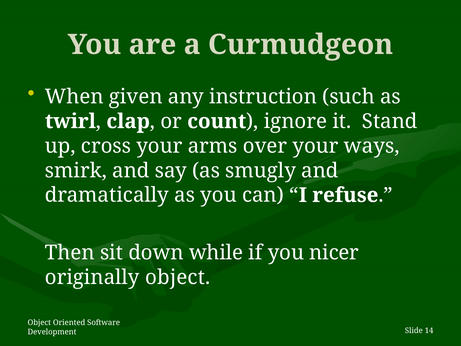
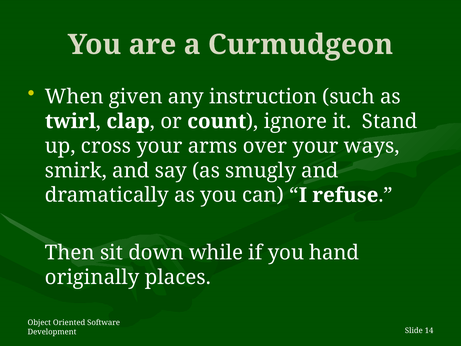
nicer: nicer -> hand
originally object: object -> places
